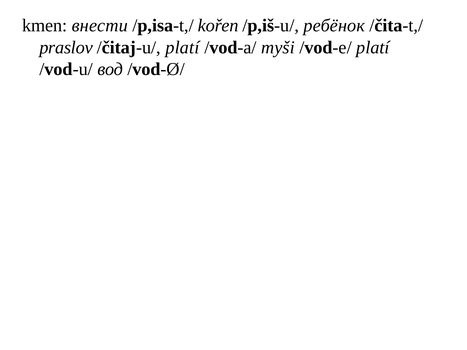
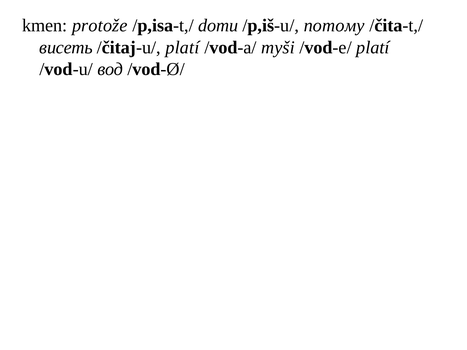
внести: внести -> protože
kořen: kořen -> domu
ребёнок: ребёнок -> потому
praslov: praslov -> висеть
